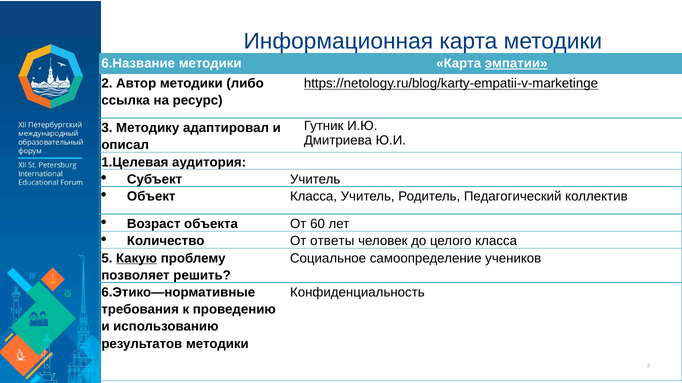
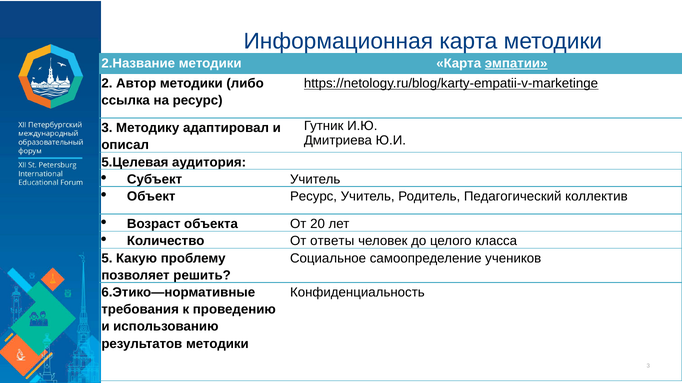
6.Название: 6.Название -> 2.Название
1.Целевая: 1.Целевая -> 5.Целевая
Объект Класса: Класса -> Ресурс
60: 60 -> 20
Какую underline: present -> none
